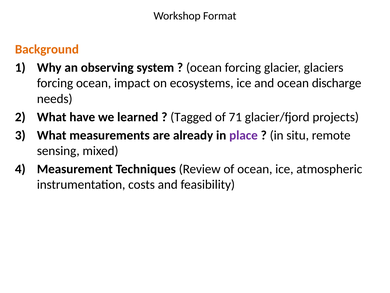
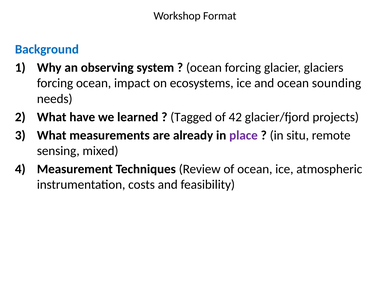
Background colour: orange -> blue
discharge: discharge -> sounding
71: 71 -> 42
